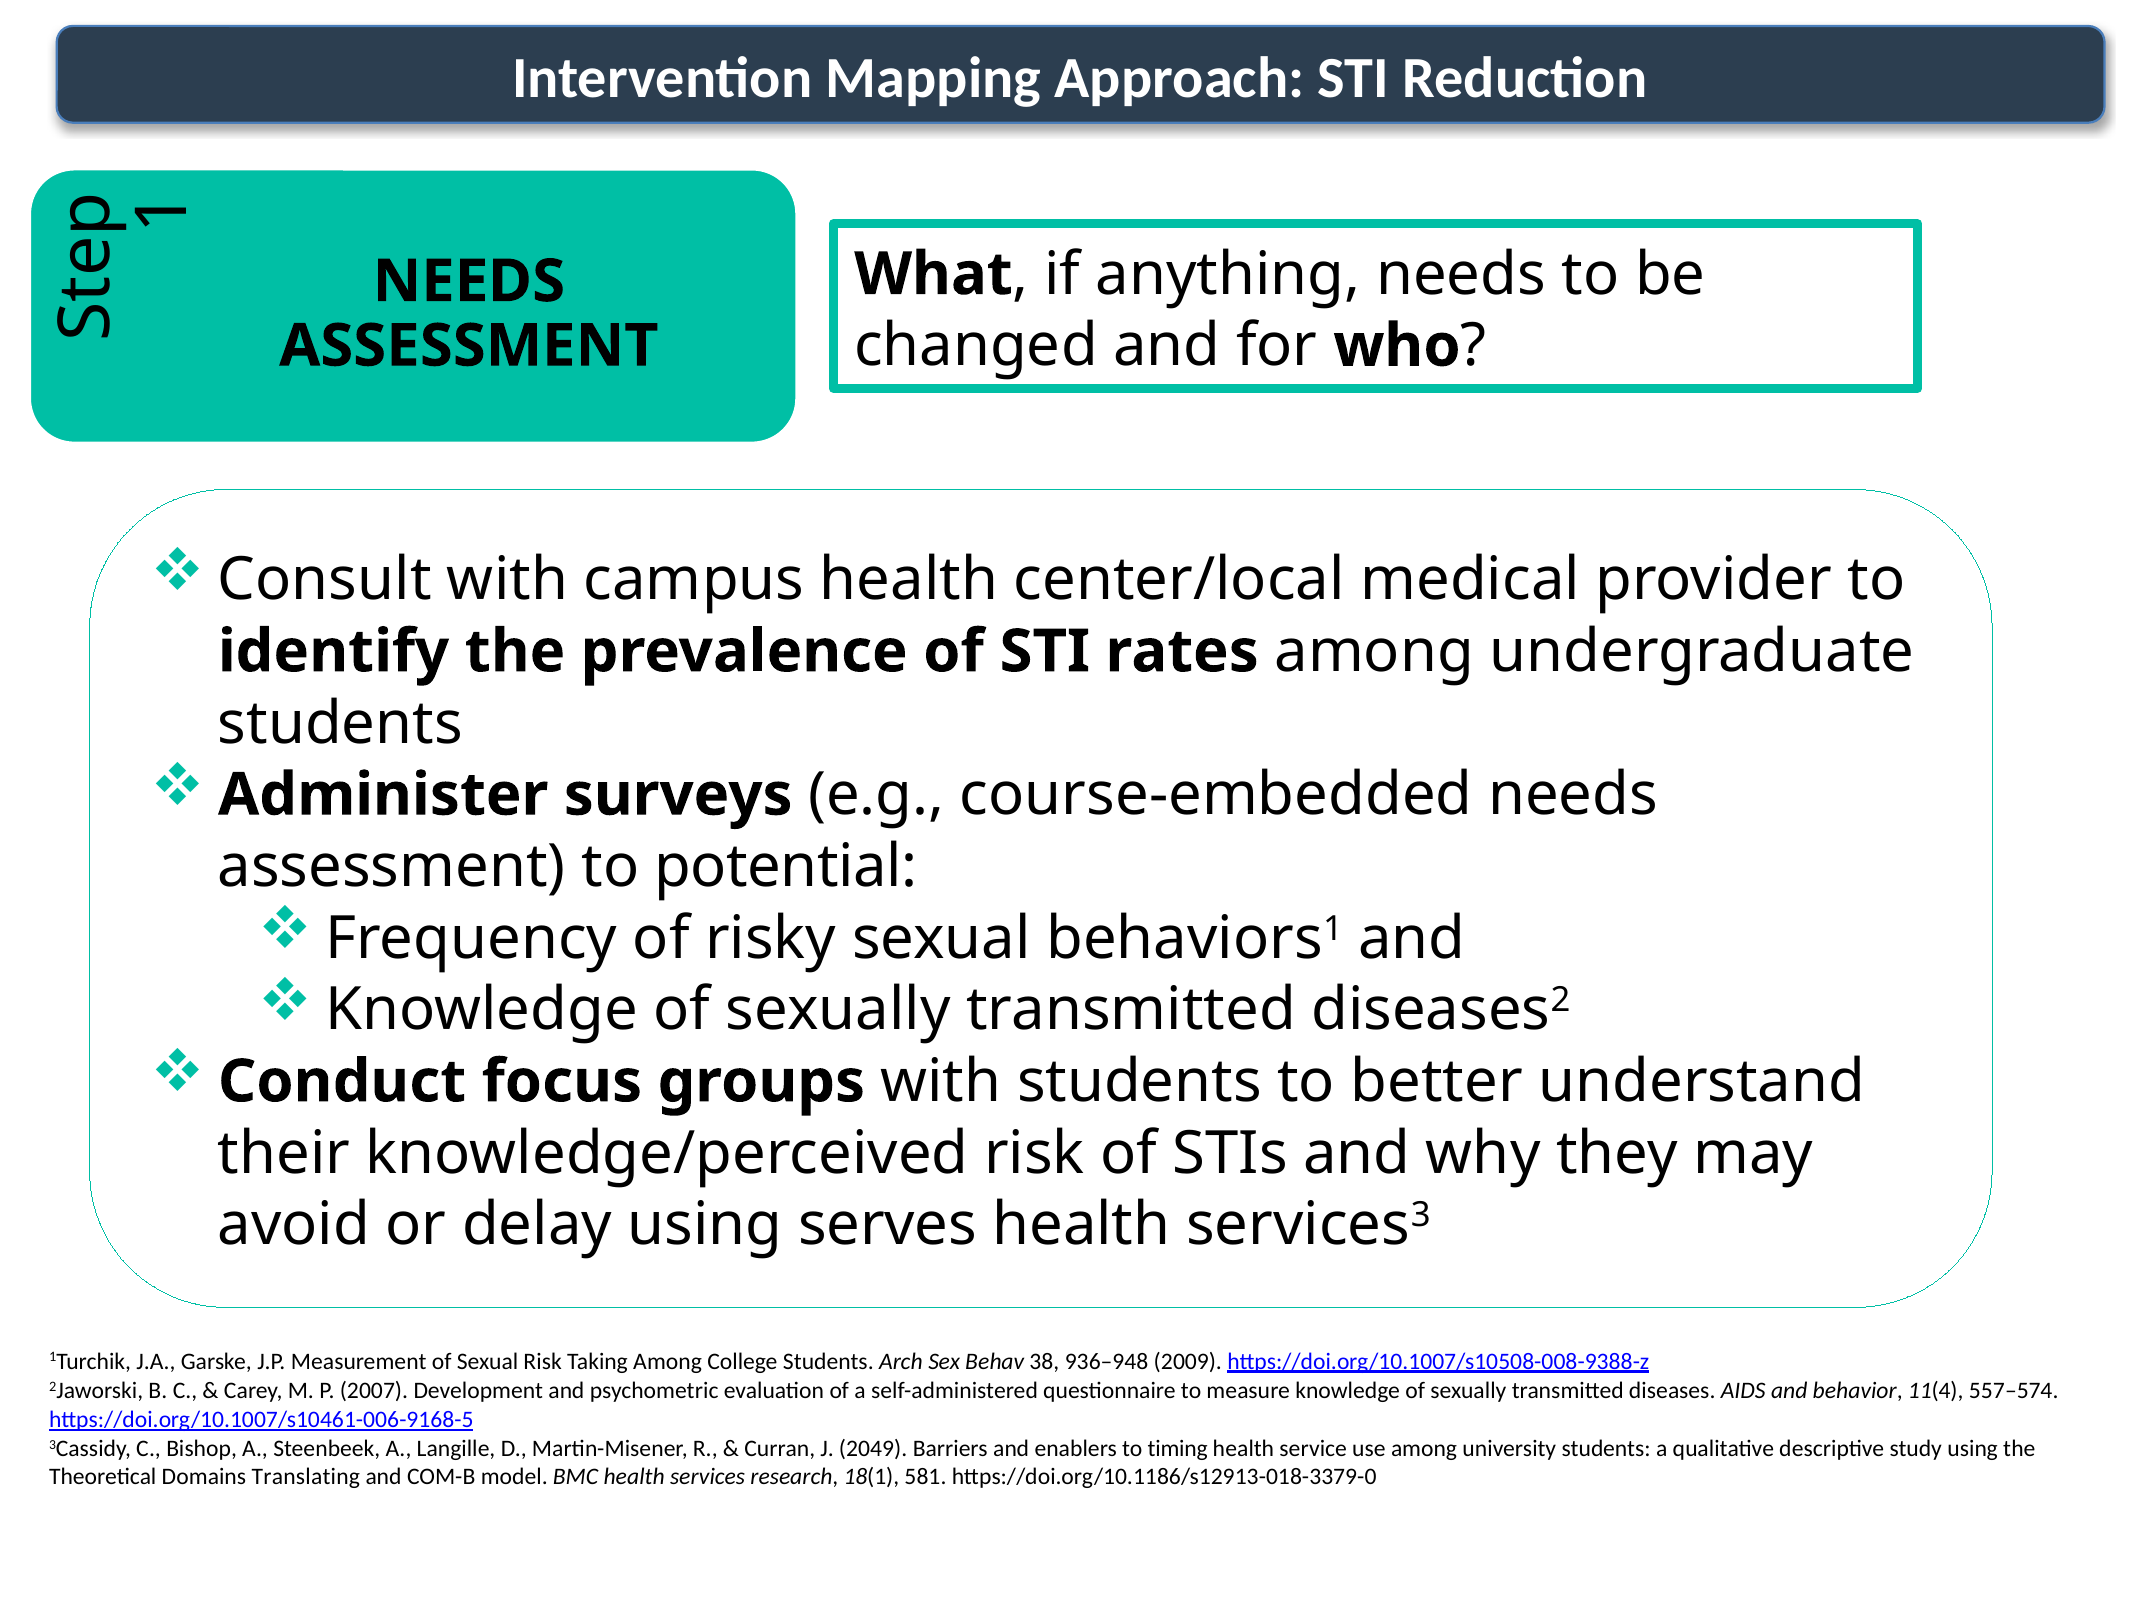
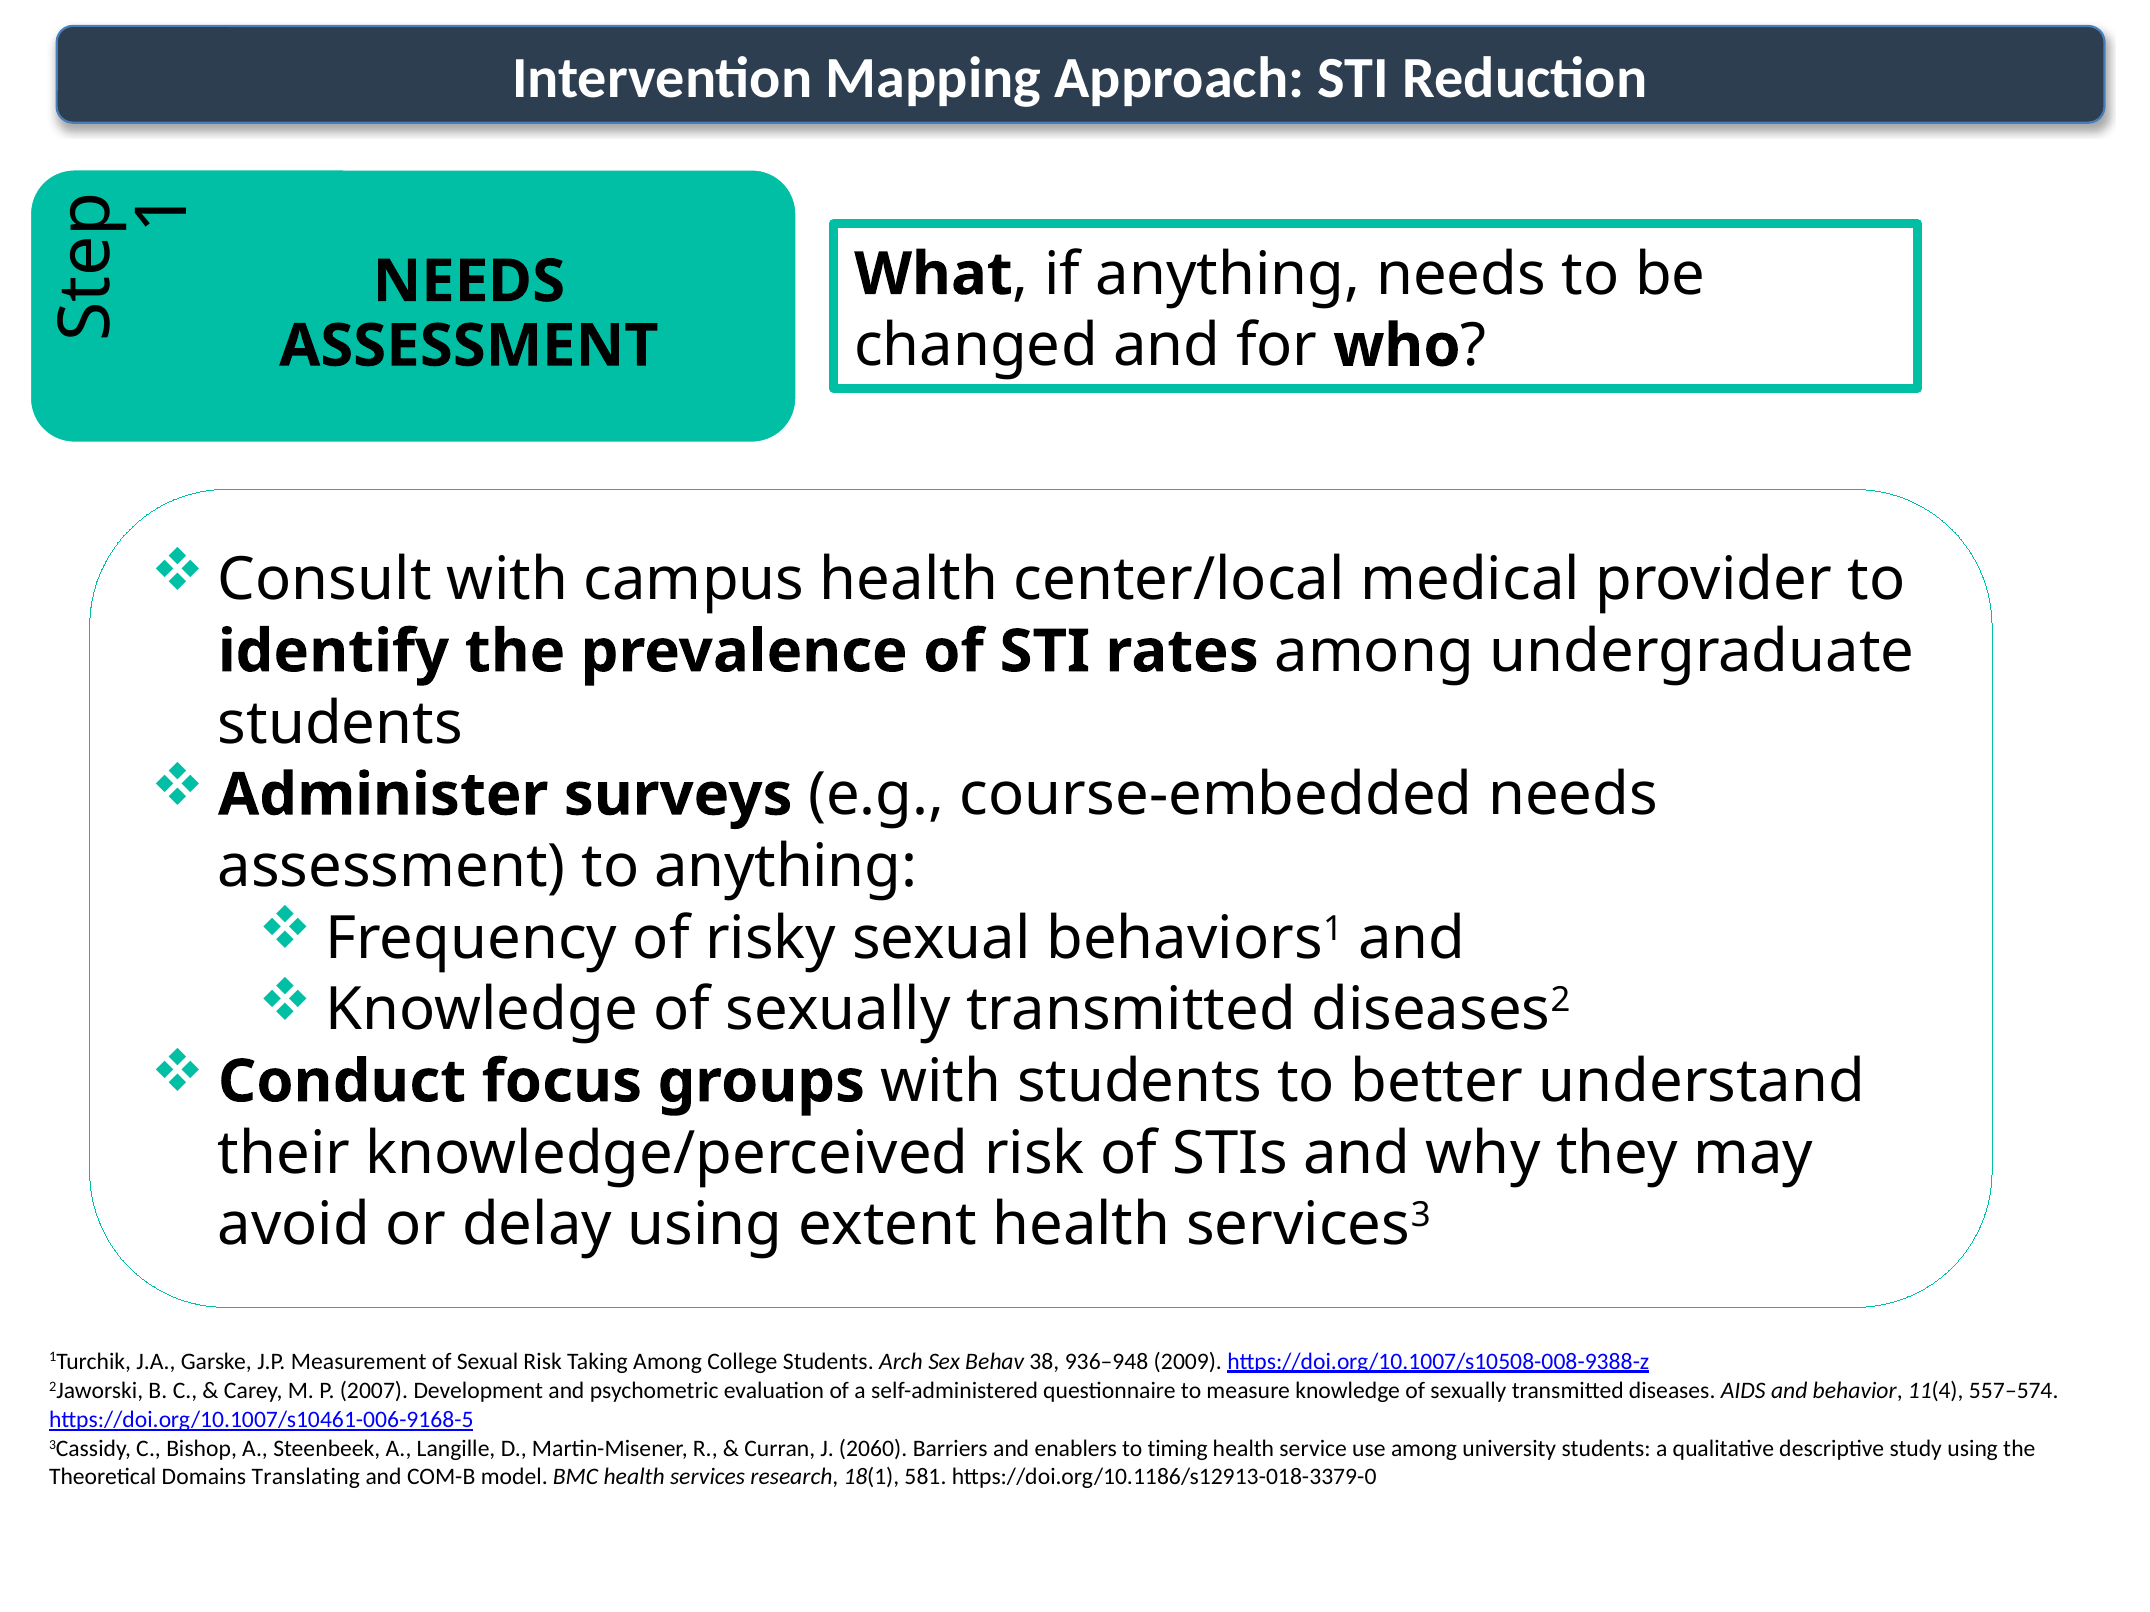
to potential: potential -> anything
serves: serves -> extent
2049: 2049 -> 2060
